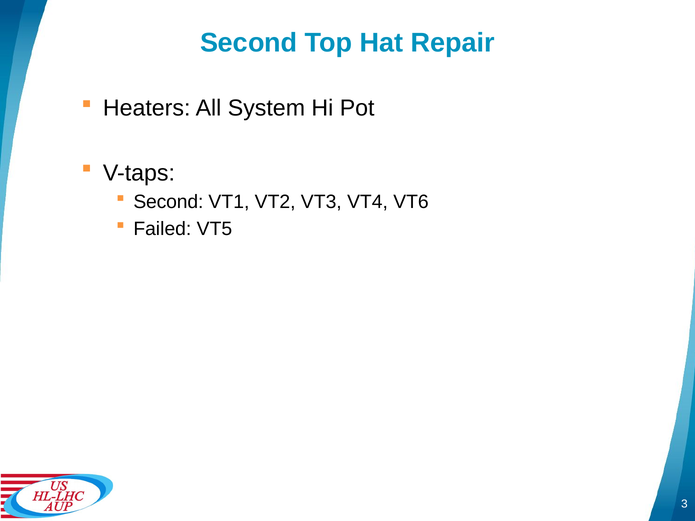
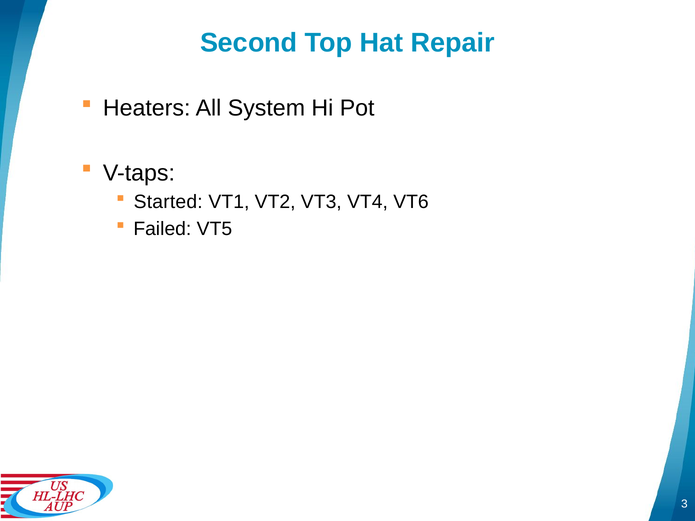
Second at (168, 202): Second -> Started
